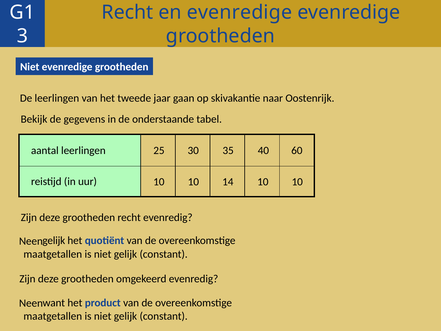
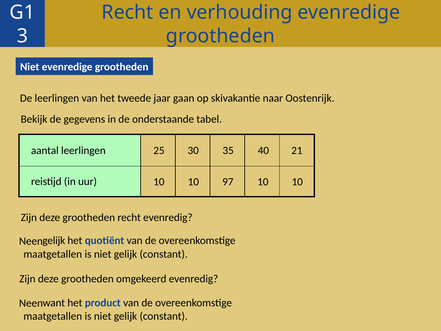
en evenredige: evenredige -> verhouding
60: 60 -> 21
14: 14 -> 97
